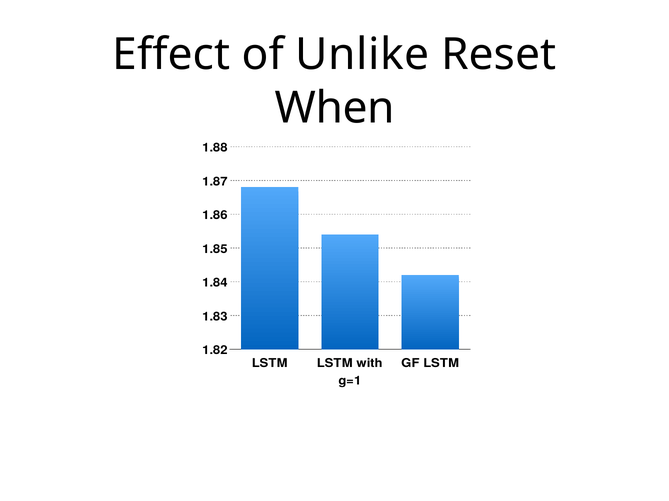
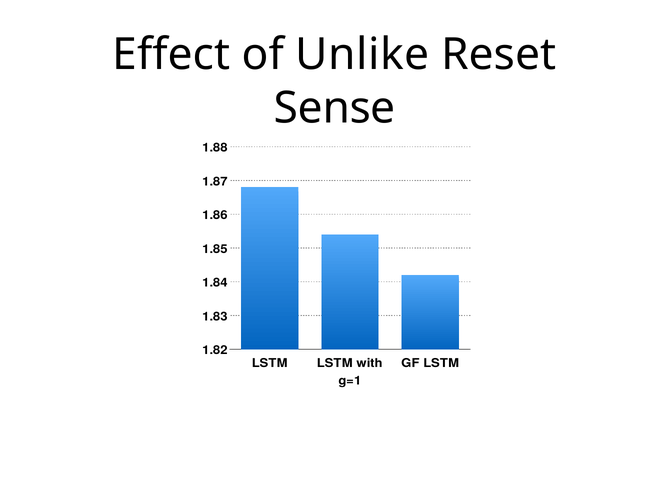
When: When -> Sense
